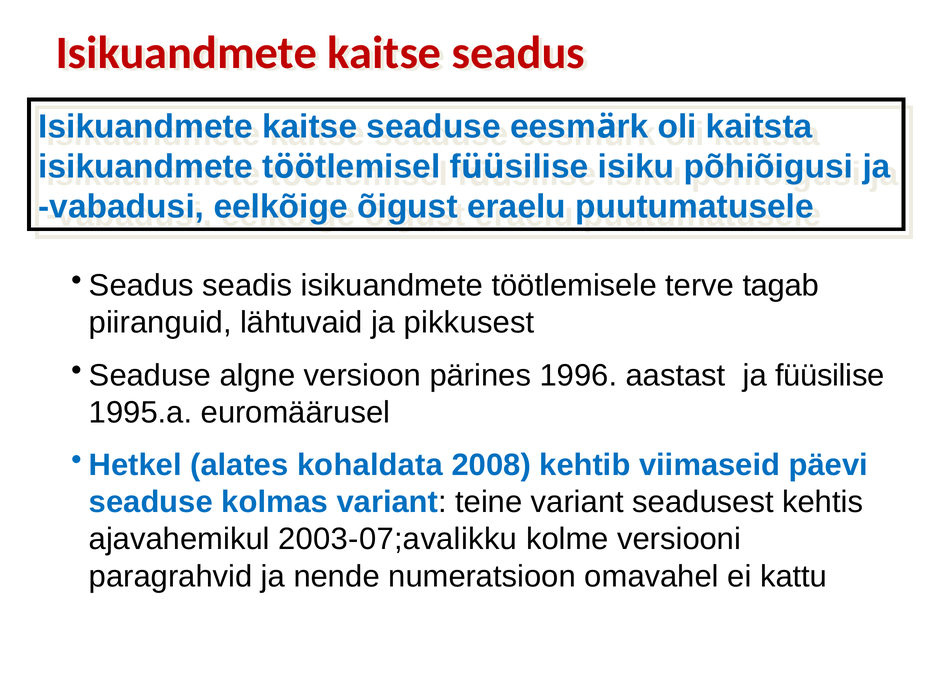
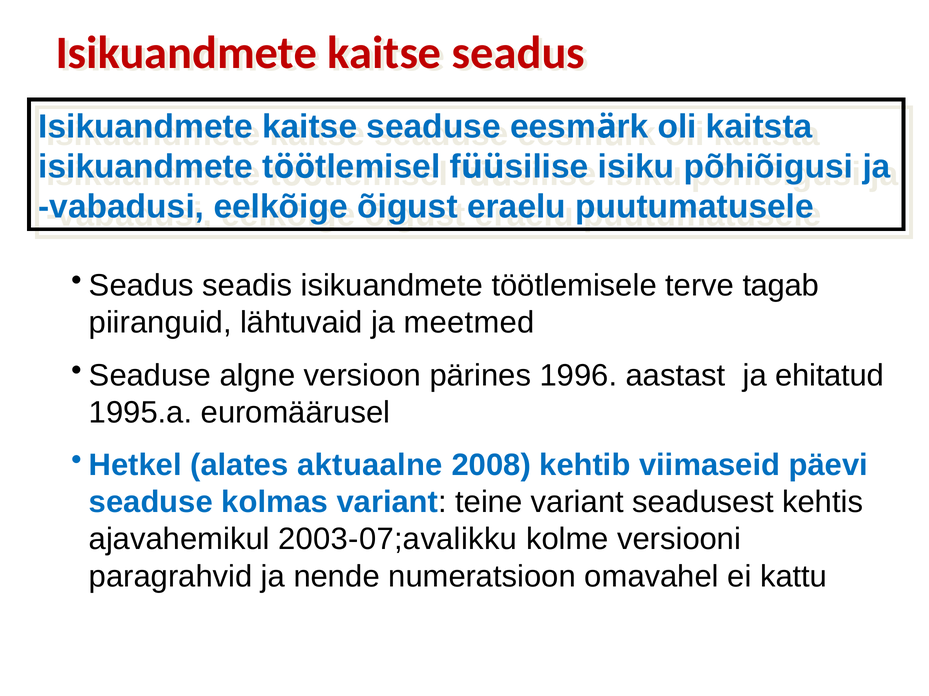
pikkusest: pikkusest -> meetmed
füüsilise: füüsilise -> ehitatud
kohaldata: kohaldata -> aktuaalne
